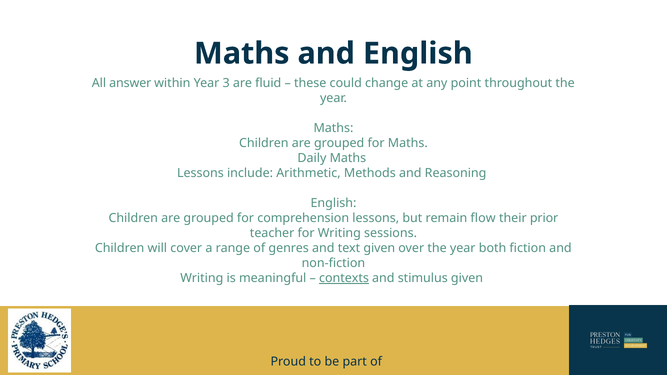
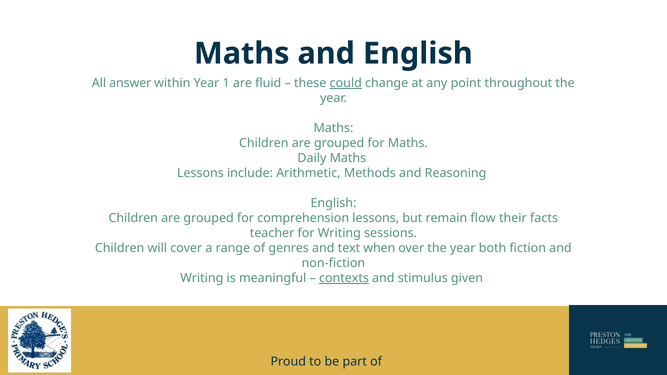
3: 3 -> 1
could underline: none -> present
prior: prior -> facts
text given: given -> when
